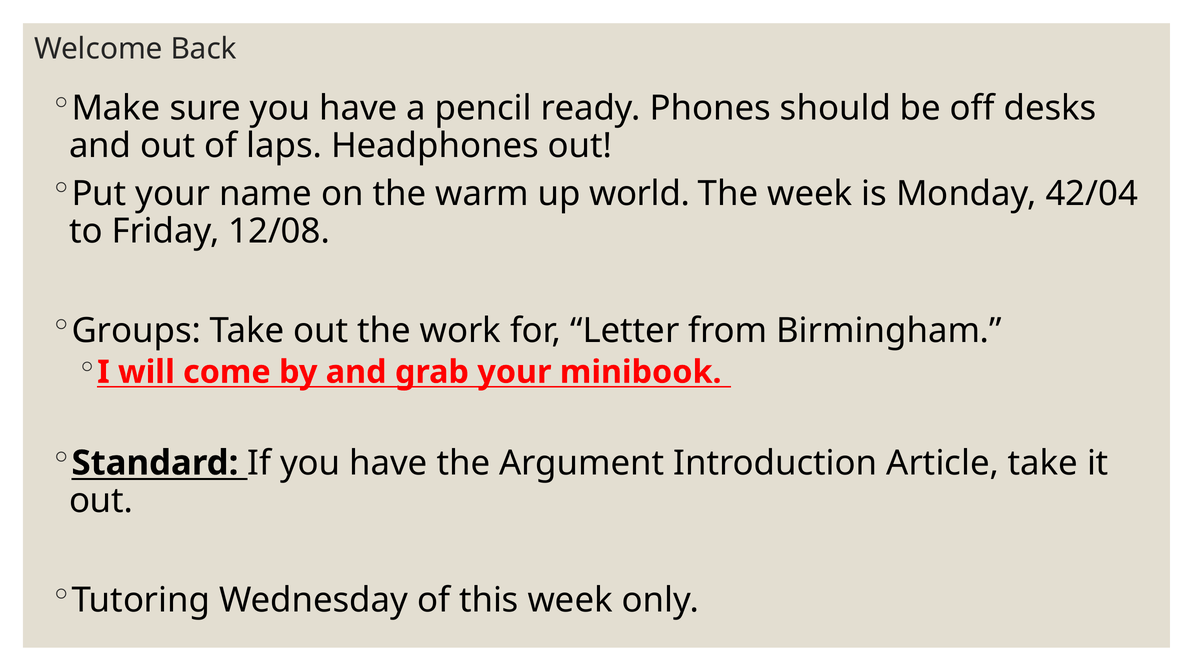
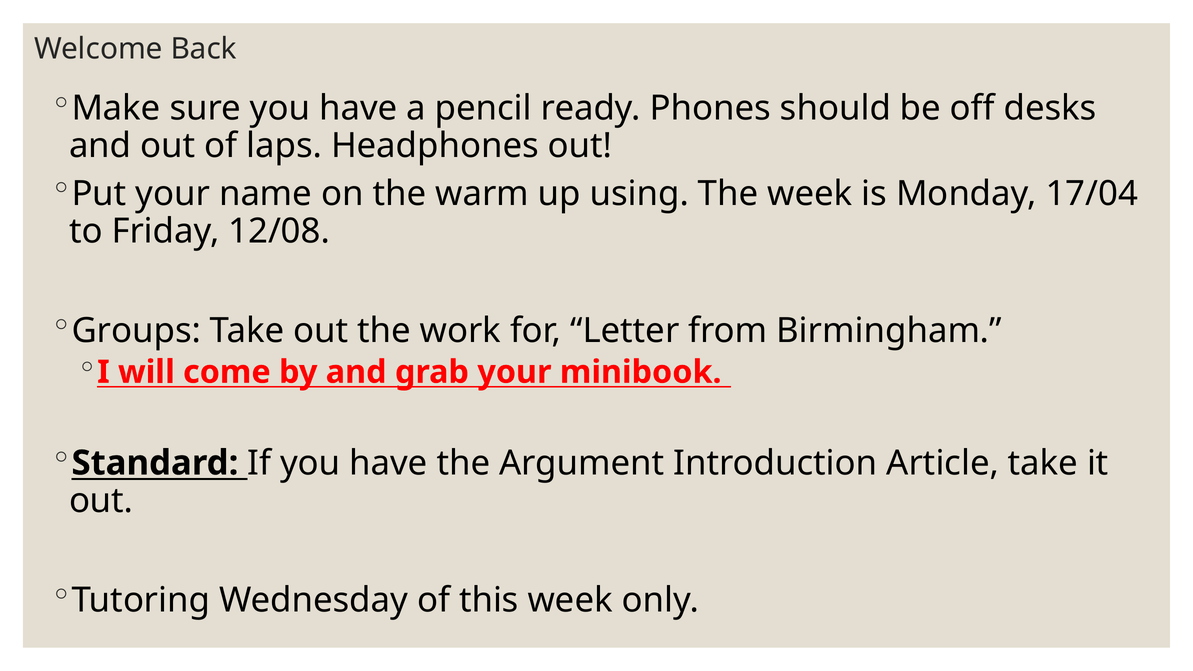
world: world -> using
42/04: 42/04 -> 17/04
